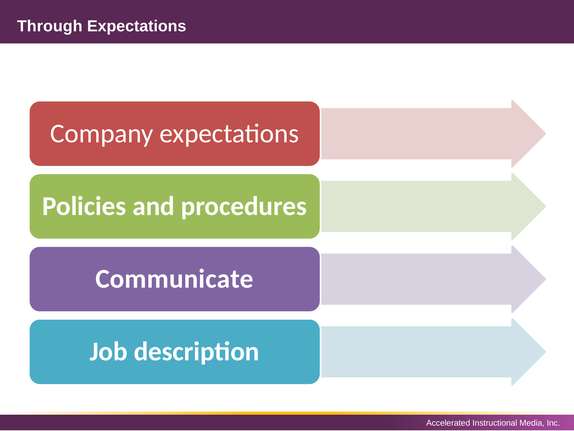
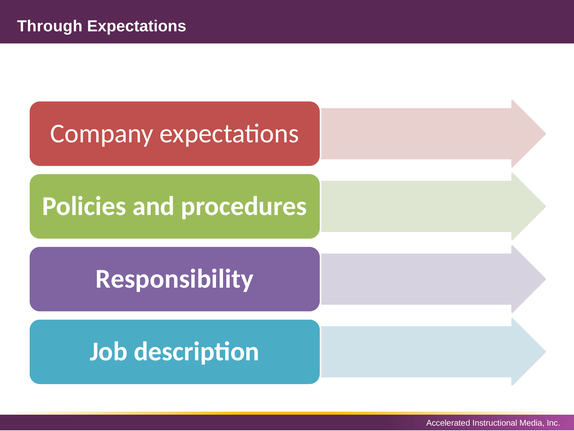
Communicate: Communicate -> Responsibility
